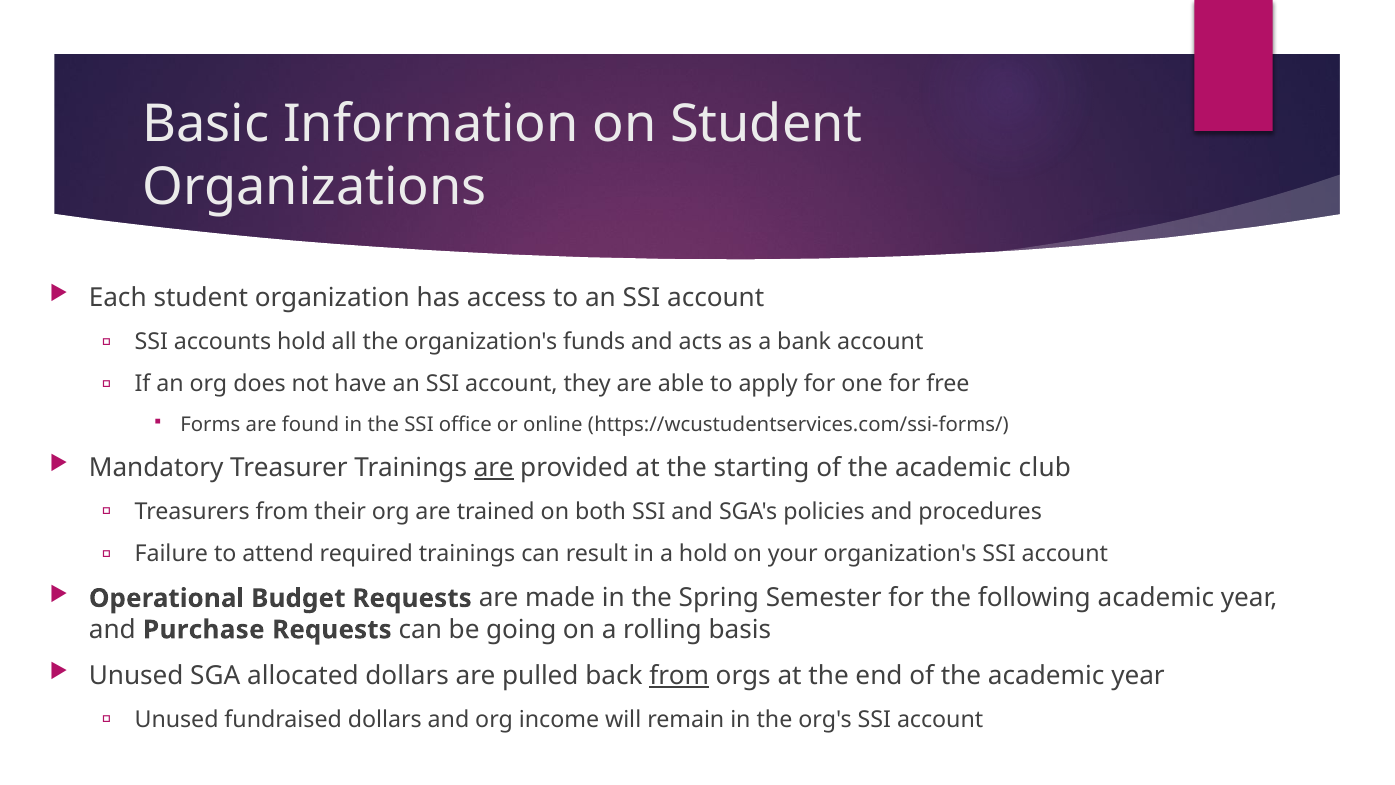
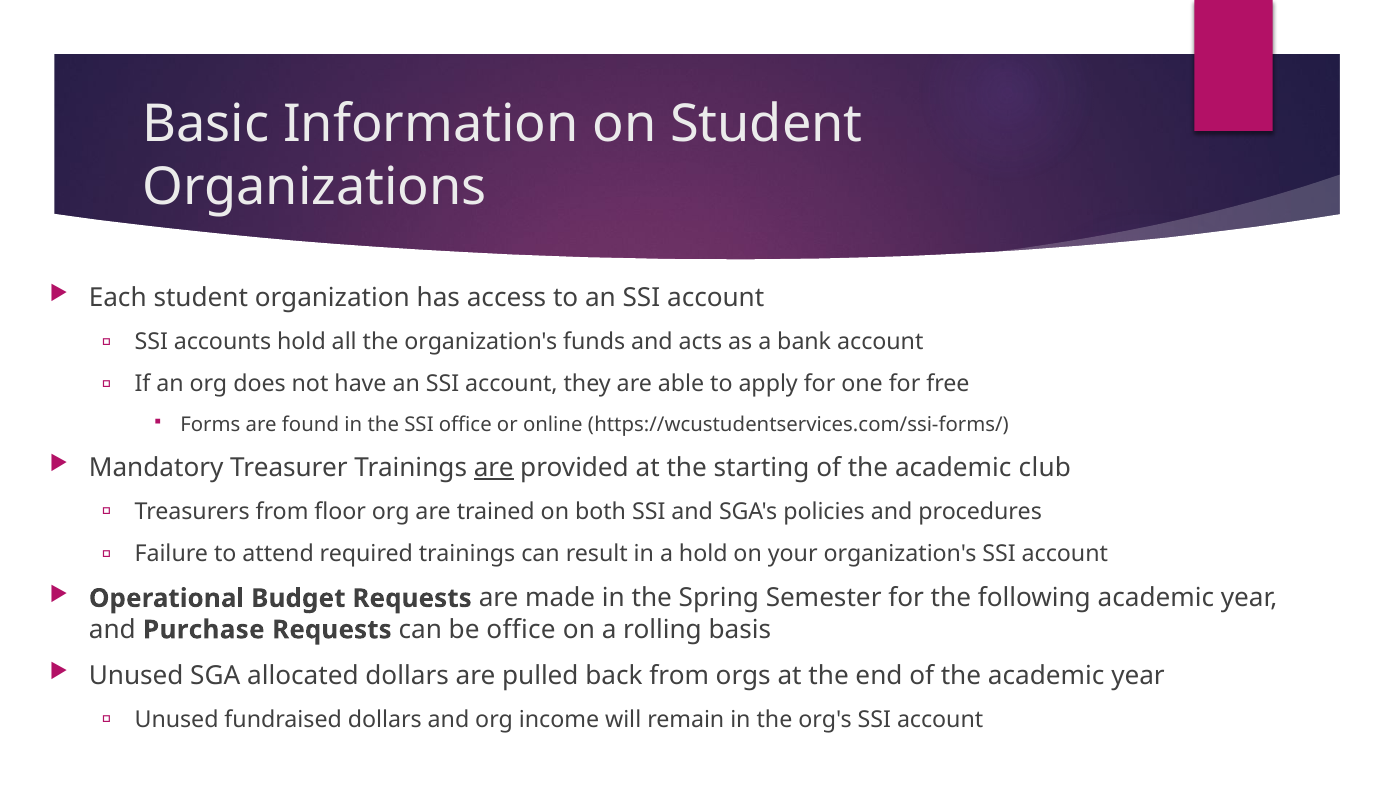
their: their -> floor
be going: going -> office
from at (679, 675) underline: present -> none
